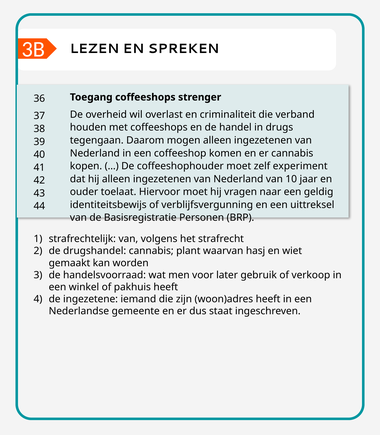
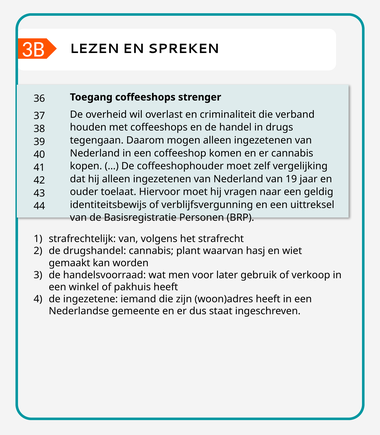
experiment: experiment -> vergelijking
10: 10 -> 19
